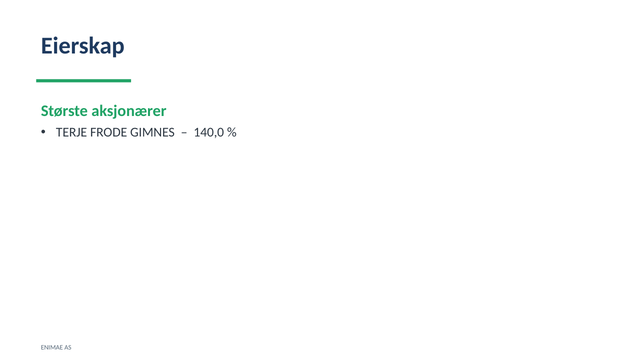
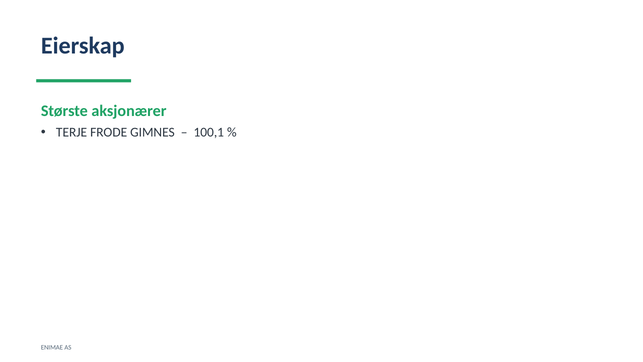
140,0: 140,0 -> 100,1
